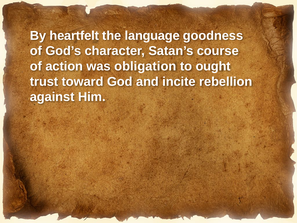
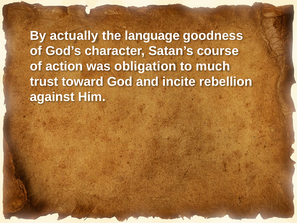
heartfelt: heartfelt -> actually
ought: ought -> much
